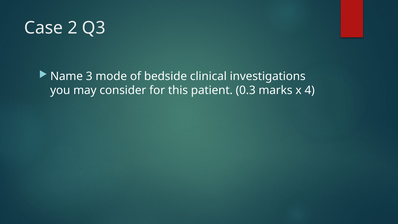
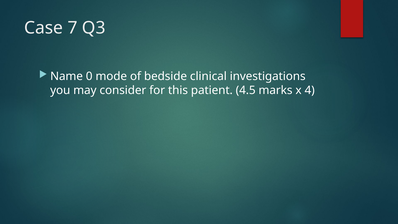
2: 2 -> 7
3: 3 -> 0
0.3: 0.3 -> 4.5
